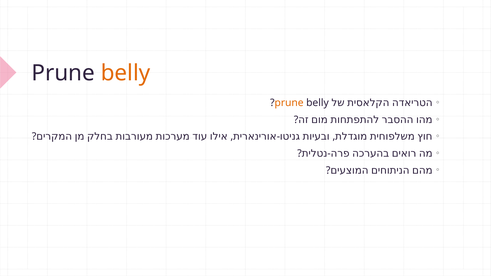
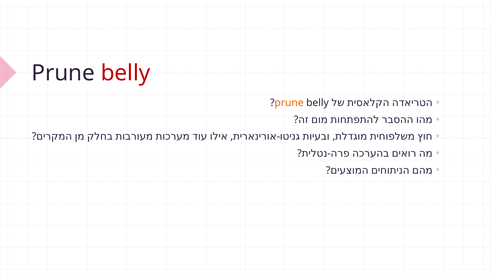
belly at (126, 73) colour: orange -> red
